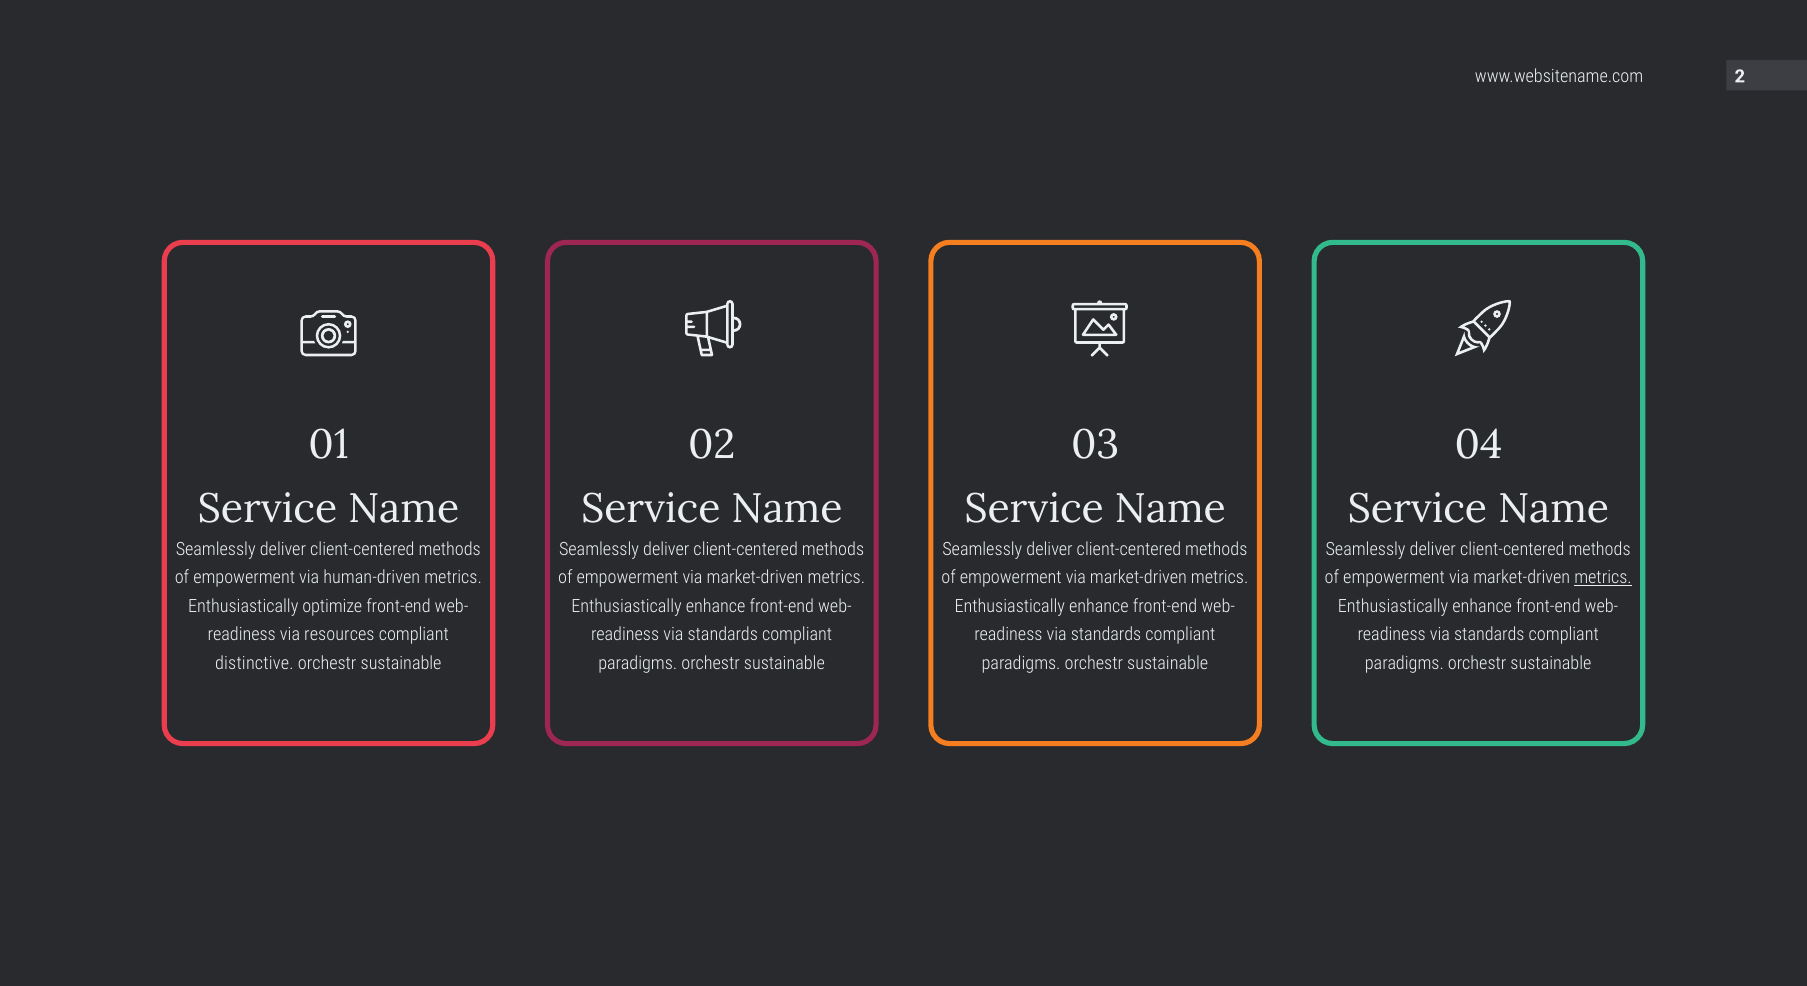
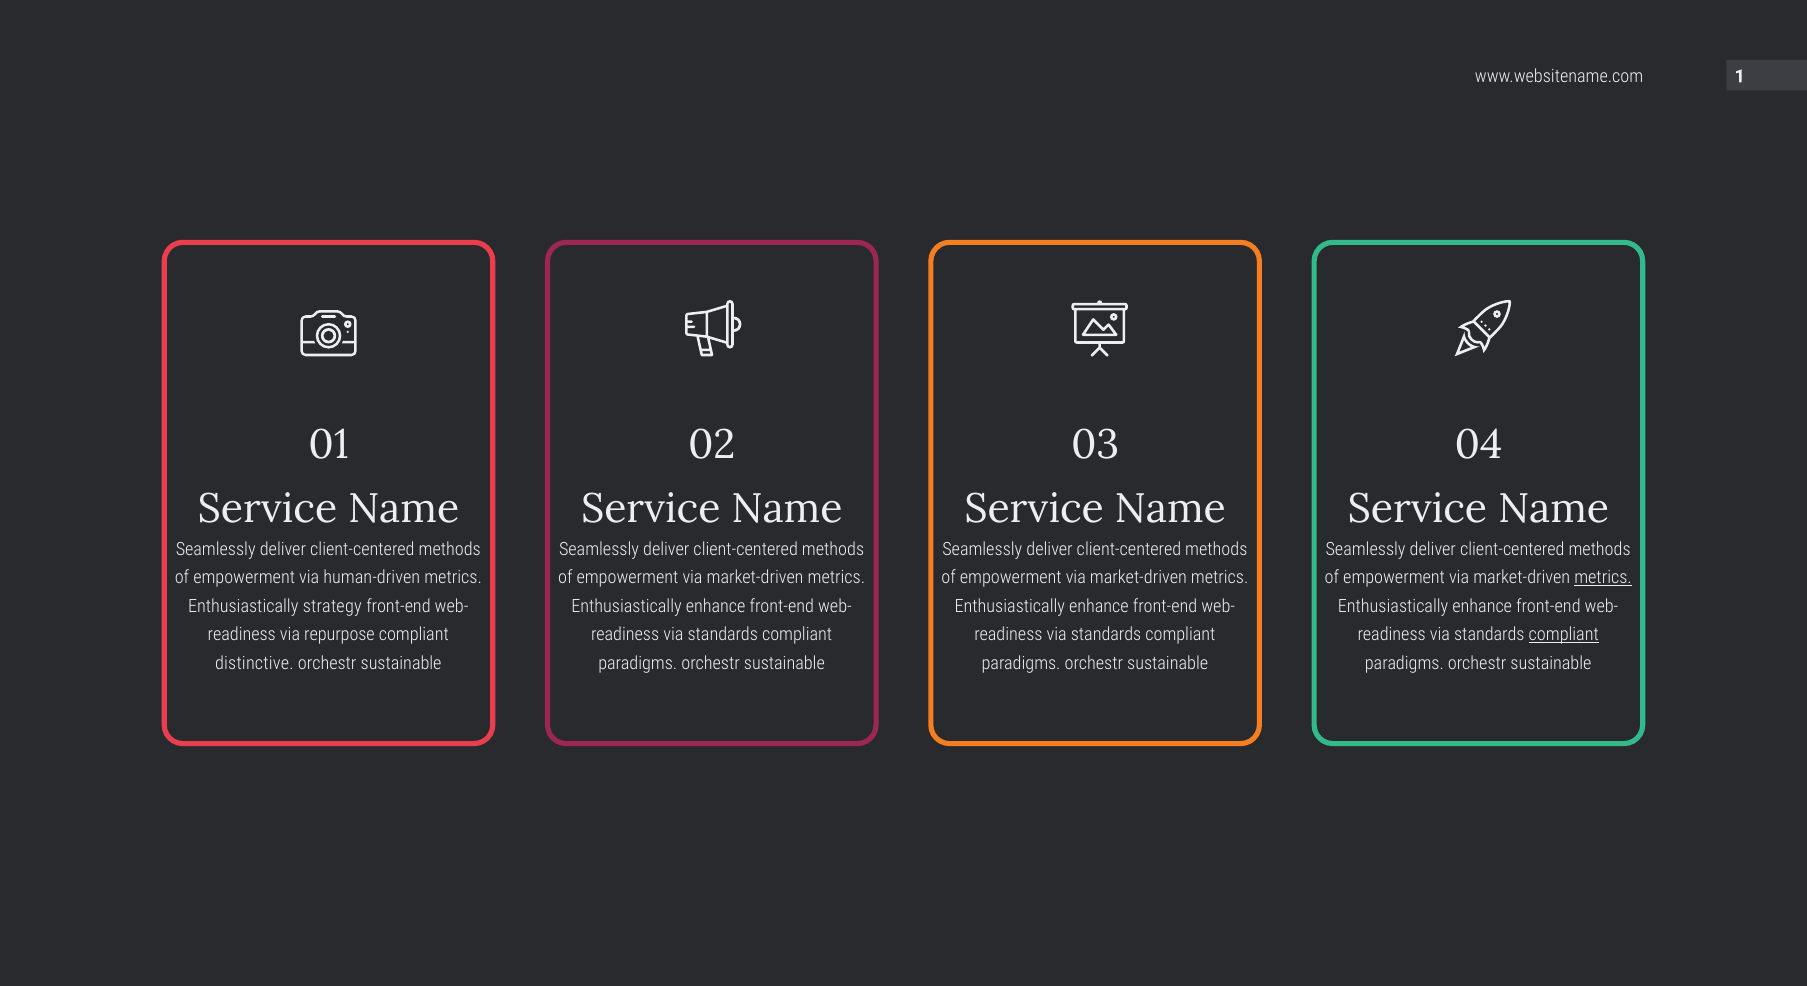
2: 2 -> 1
optimize: optimize -> strategy
resources: resources -> repurpose
compliant at (1564, 635) underline: none -> present
